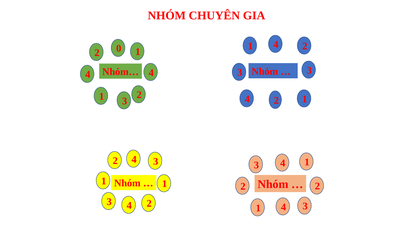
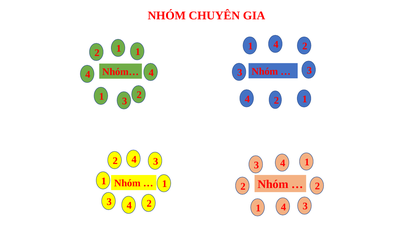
2 0: 0 -> 1
